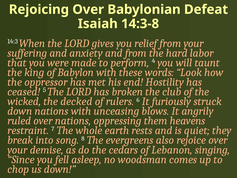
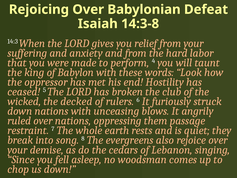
heavens: heavens -> passage
